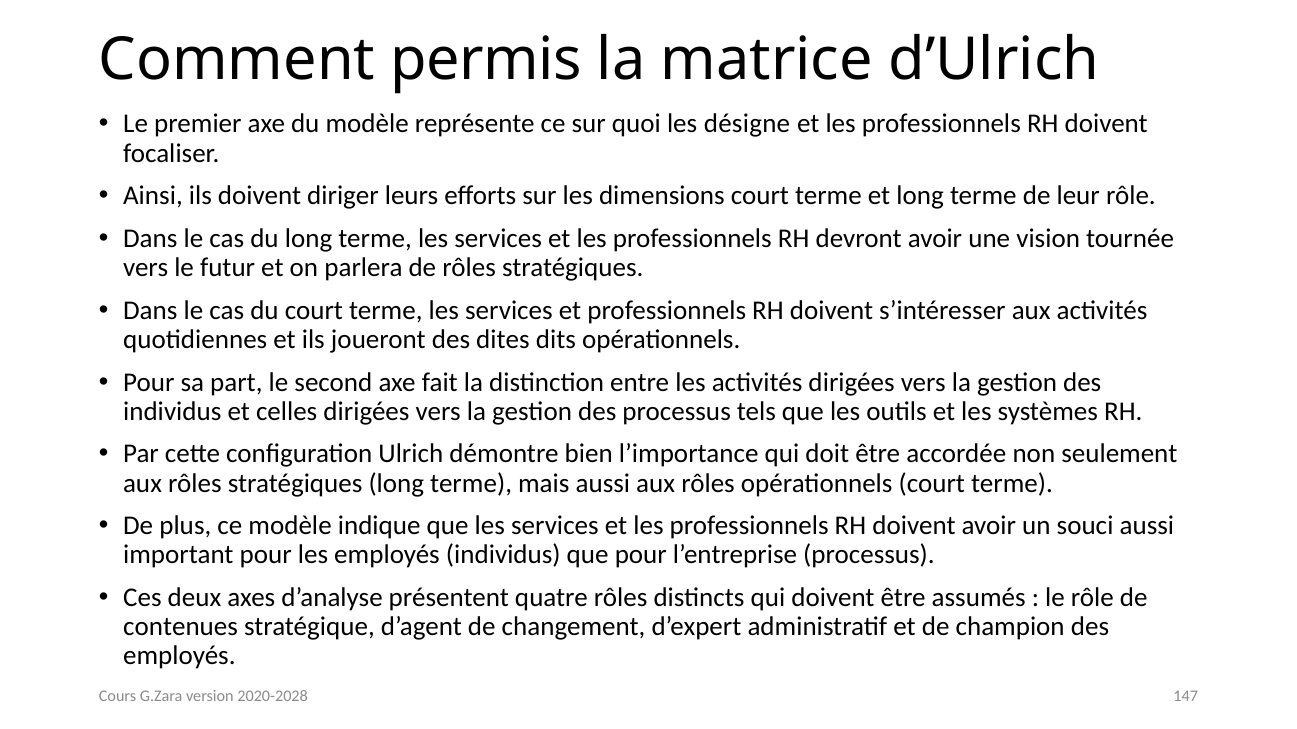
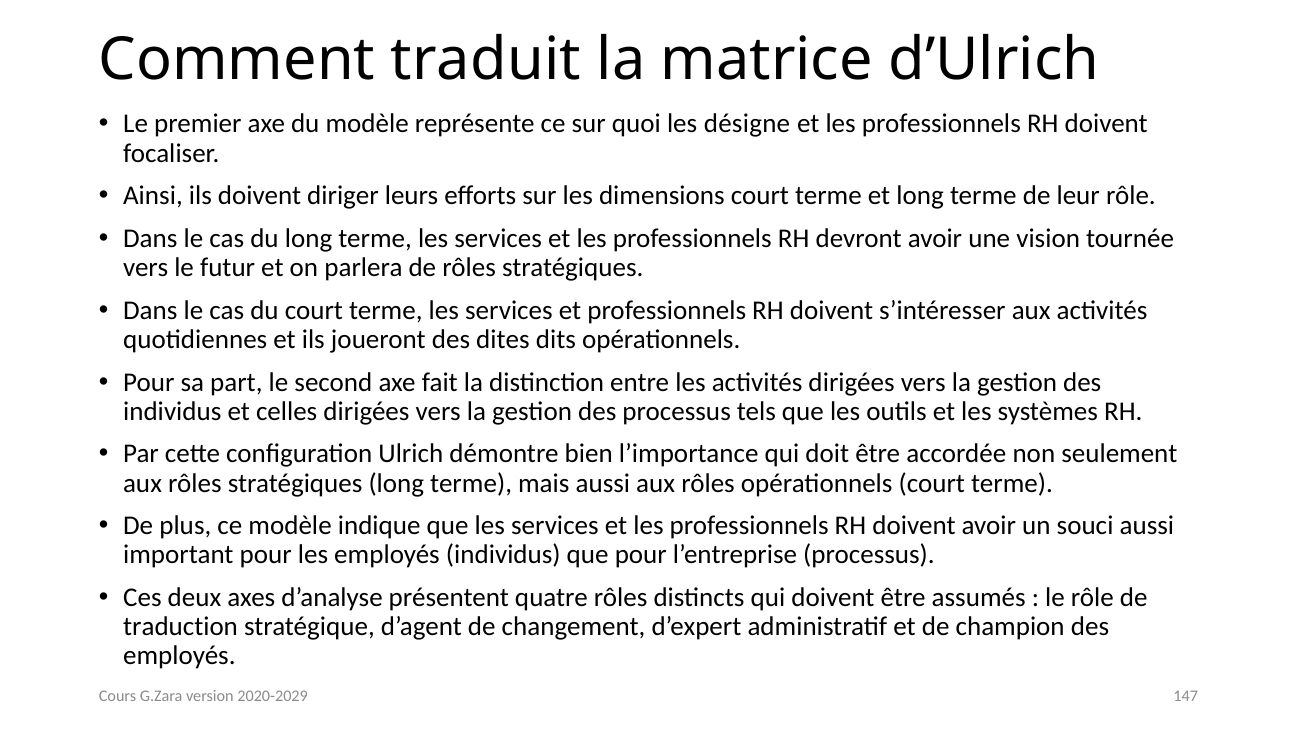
permis: permis -> traduit
contenues: contenues -> traduction
2020-2028: 2020-2028 -> 2020-2029
